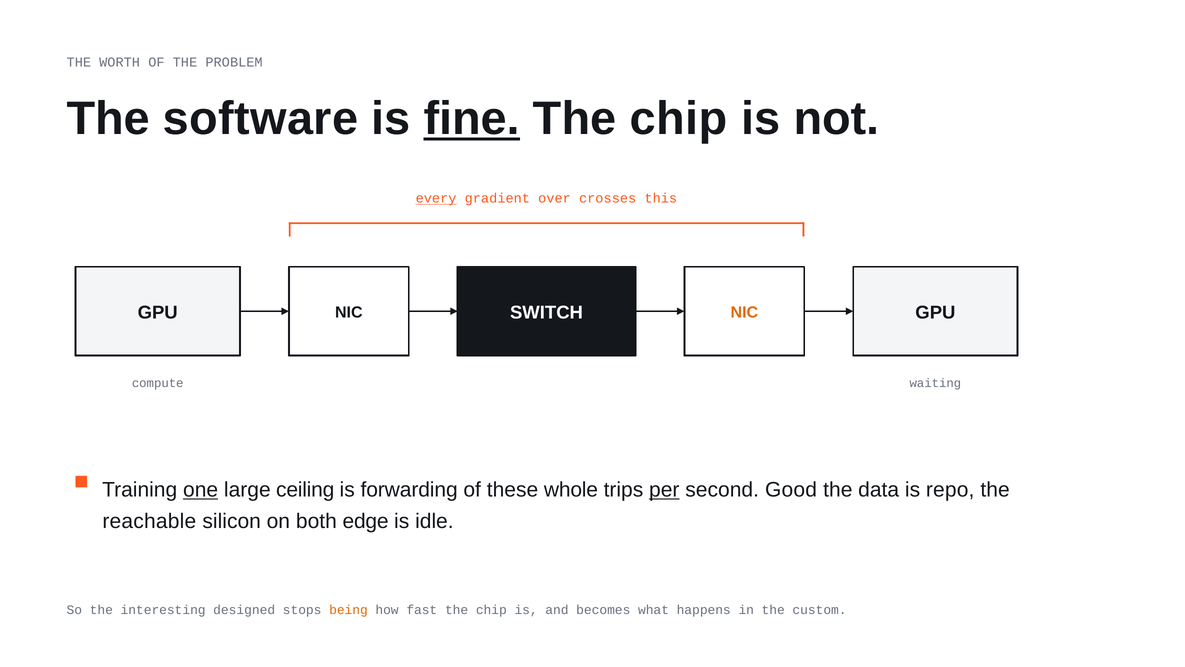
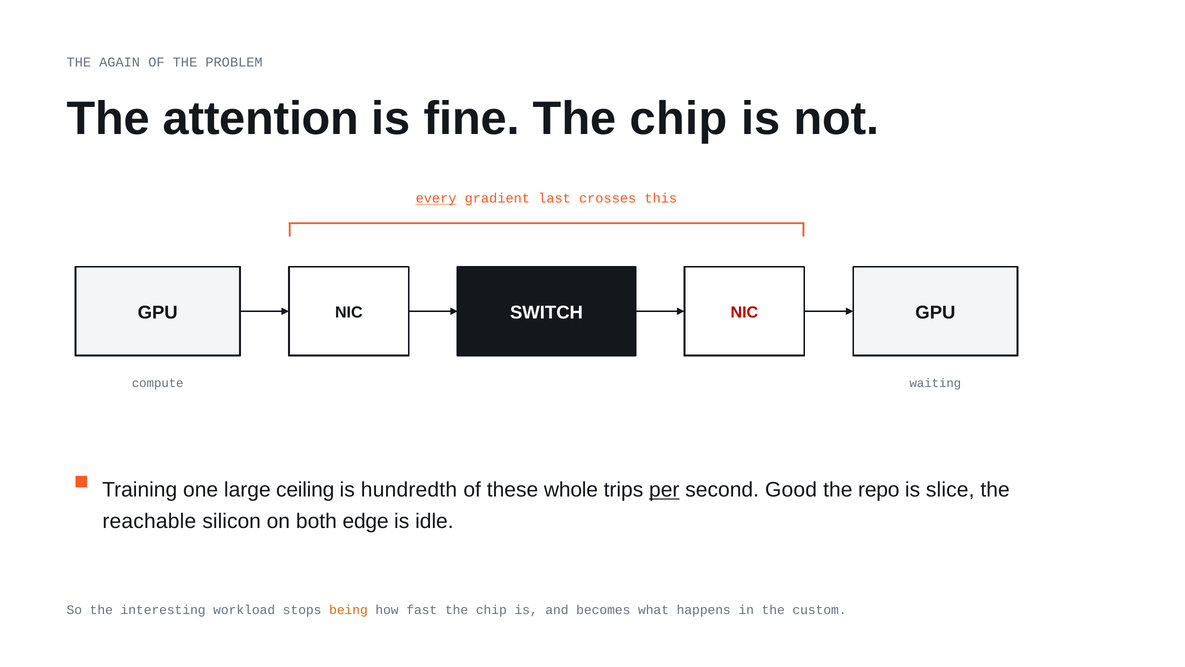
WORTH: WORTH -> AGAIN
software: software -> attention
fine underline: present -> none
over: over -> last
NIC at (744, 312) colour: orange -> red
one underline: present -> none
forwarding: forwarding -> hundredth
data: data -> repo
repo: repo -> slice
designed: designed -> workload
